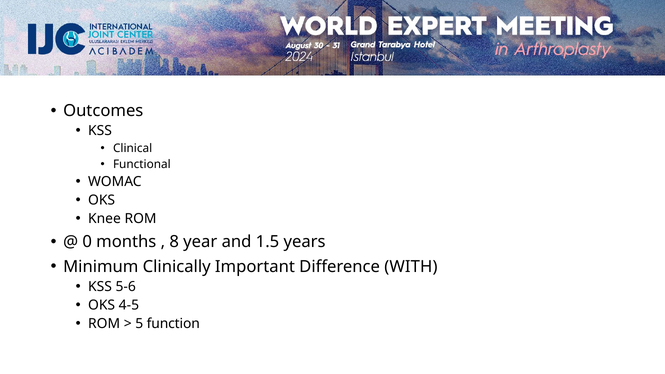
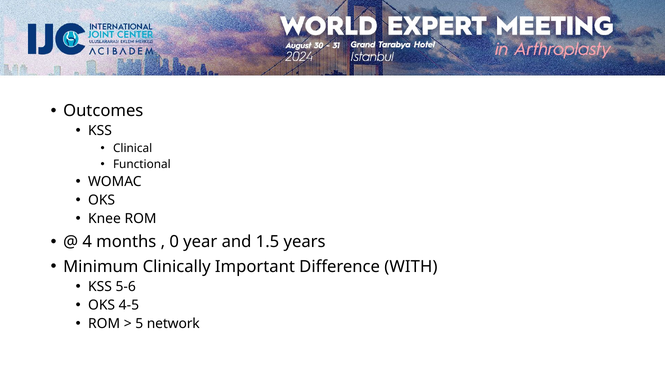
0: 0 -> 4
8: 8 -> 0
function: function -> network
